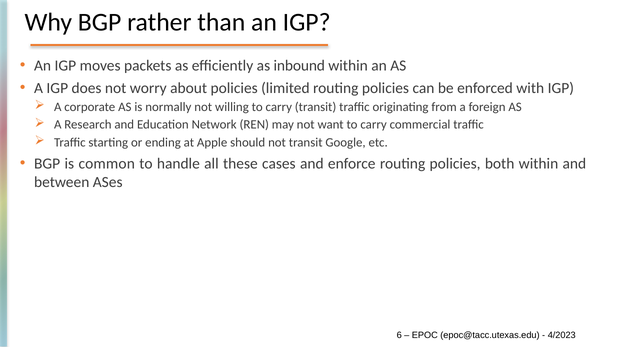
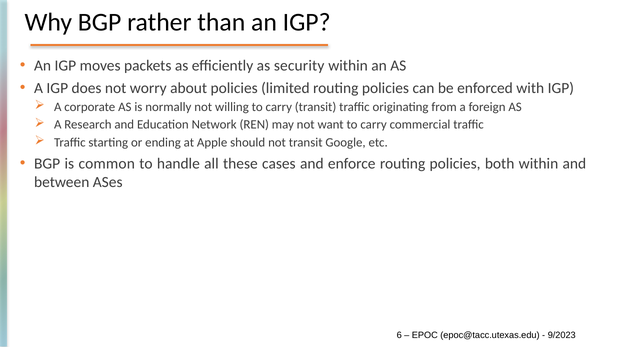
inbound: inbound -> security
4/2023: 4/2023 -> 9/2023
